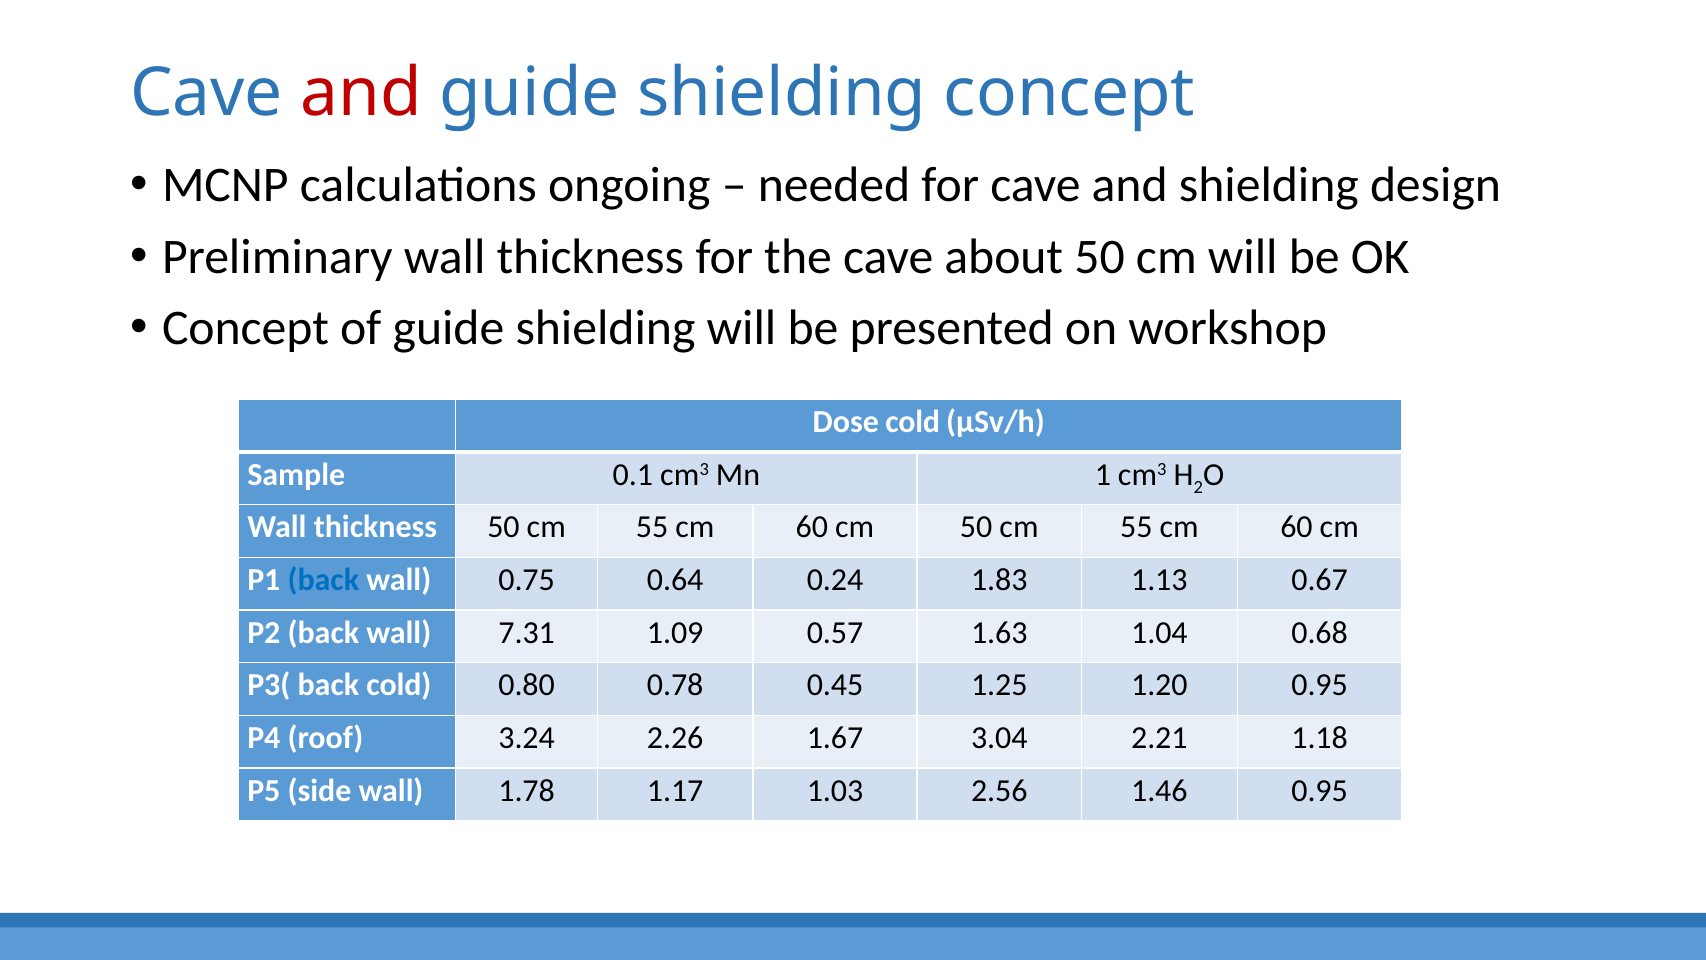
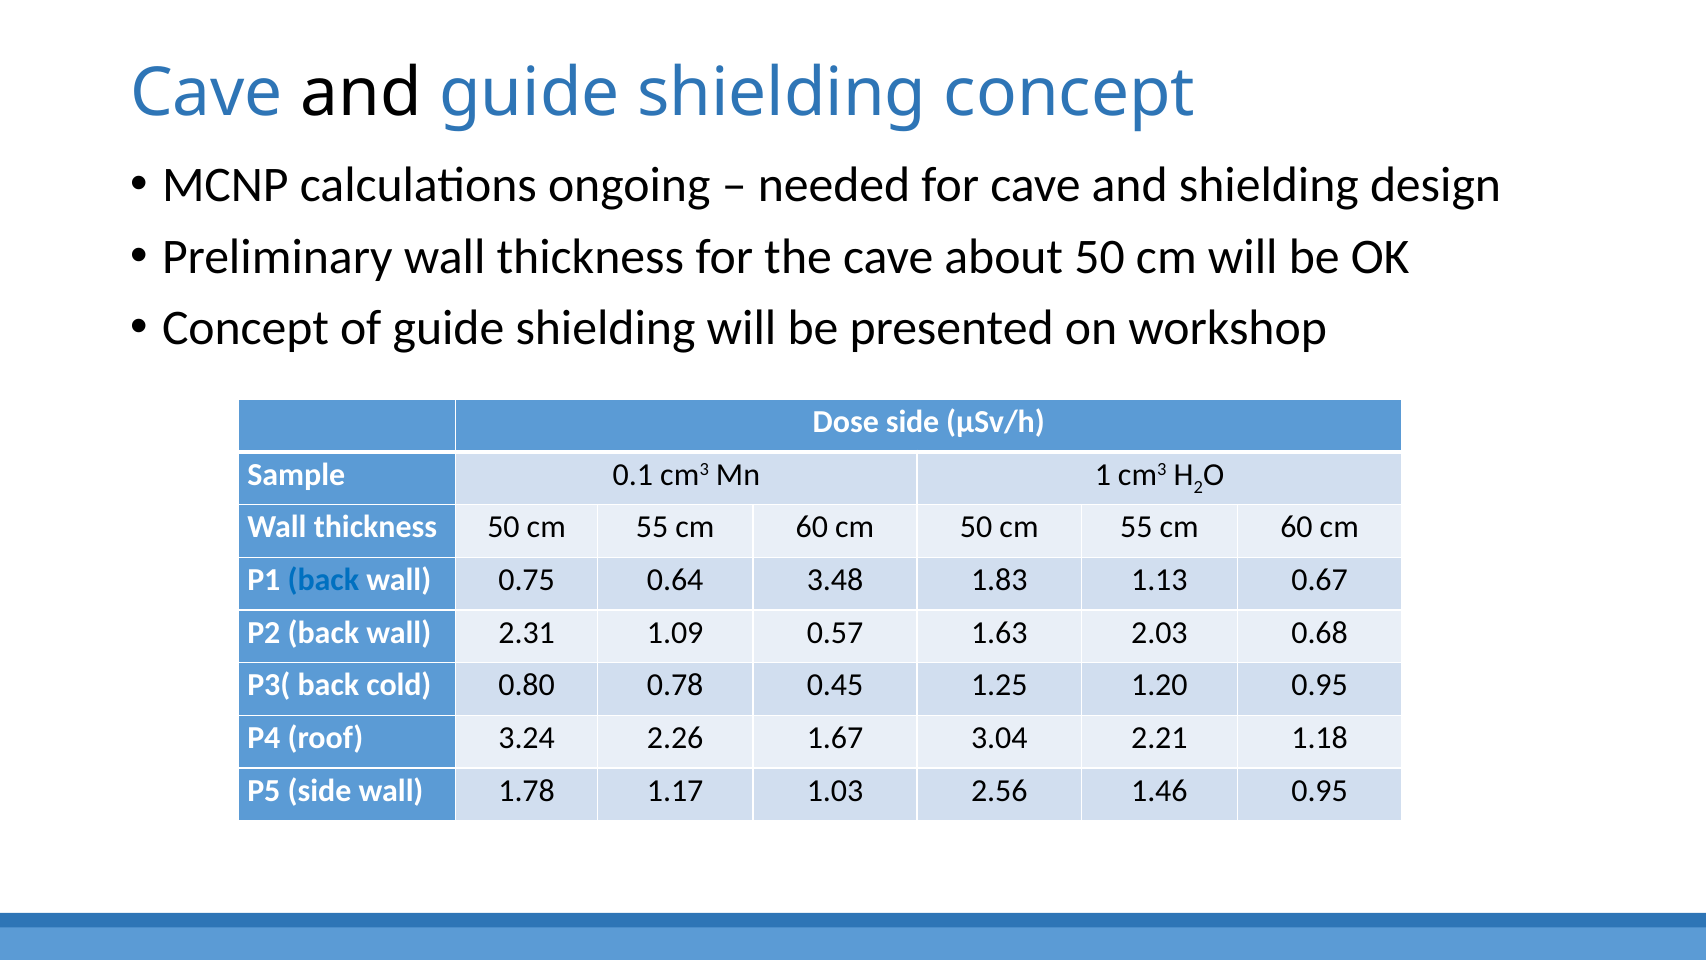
and at (361, 93) colour: red -> black
Dose cold: cold -> side
0.24: 0.24 -> 3.48
7.31: 7.31 -> 2.31
1.04: 1.04 -> 2.03
